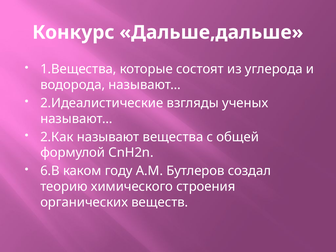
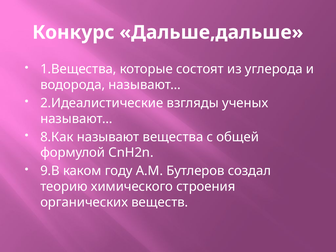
2.Как: 2.Как -> 8.Как
6.В: 6.В -> 9.В
